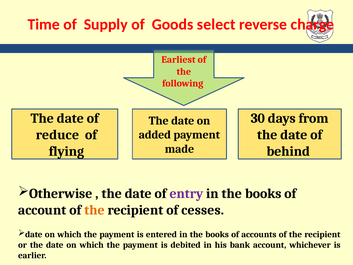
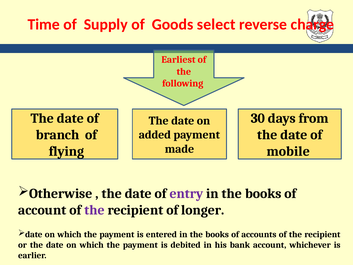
reduce: reduce -> branch
behind: behind -> mobile
the at (94, 210) colour: orange -> purple
cesses: cesses -> longer
